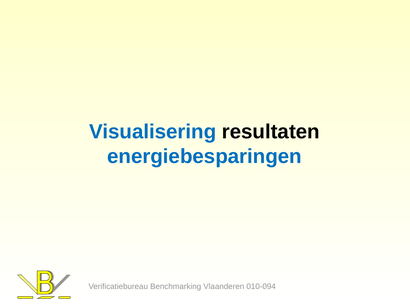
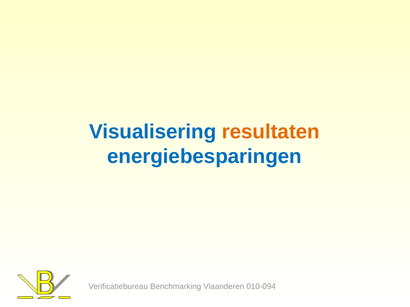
resultaten colour: black -> orange
